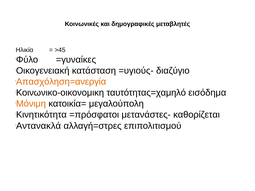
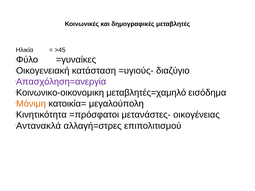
Απασχόληση=ανεργία colour: orange -> purple
ταυτότητας=χαμηλό: ταυτότητας=χαμηλό -> μεταβλητές=χαμηλό
καθορίζεται: καθορίζεται -> οικογένειας
